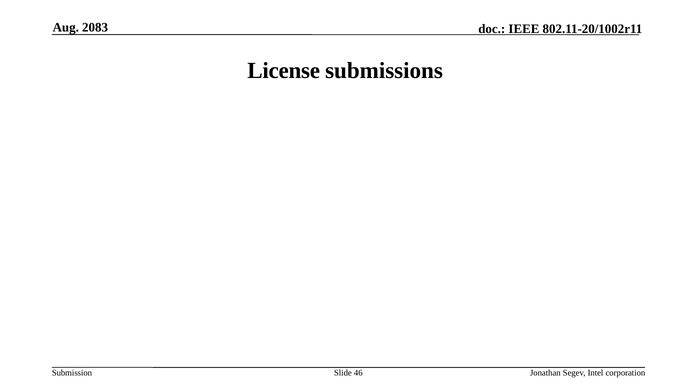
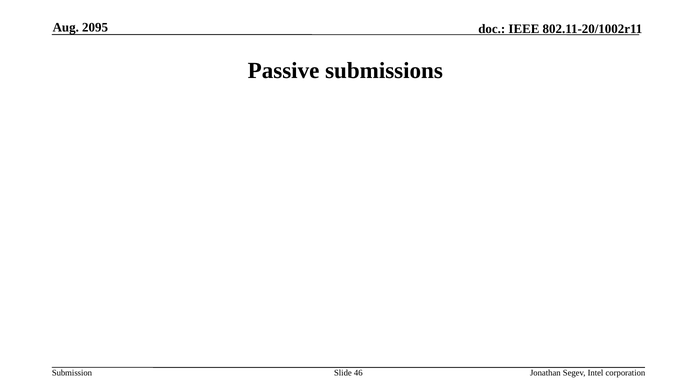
2083: 2083 -> 2095
License: License -> Passive
